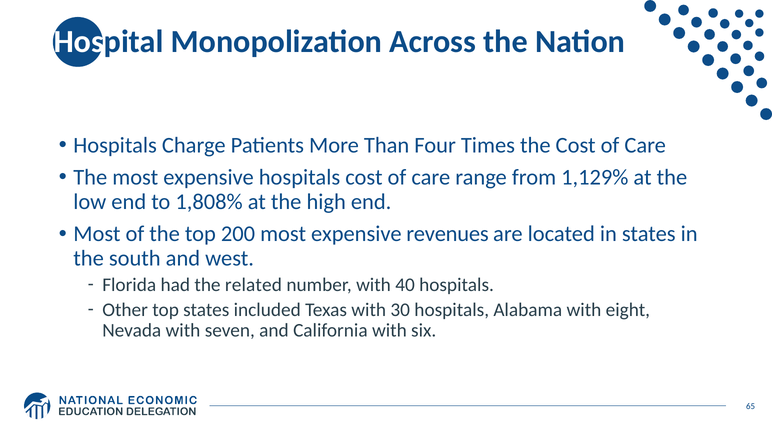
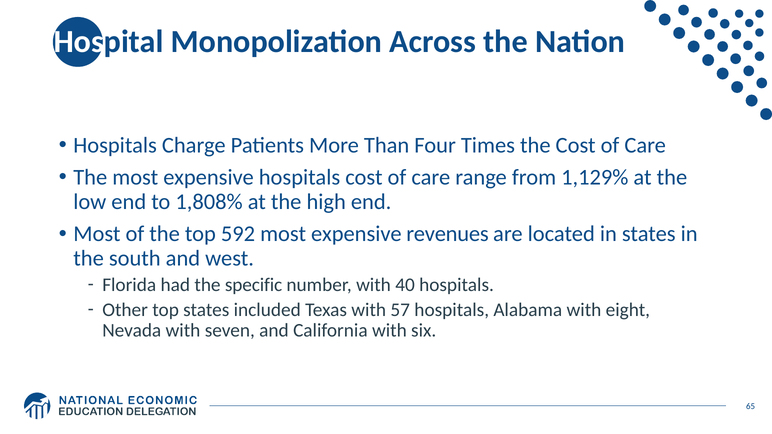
200: 200 -> 592
related: related -> specific
30: 30 -> 57
